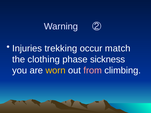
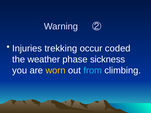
match: match -> coded
clothing: clothing -> weather
from colour: pink -> light blue
